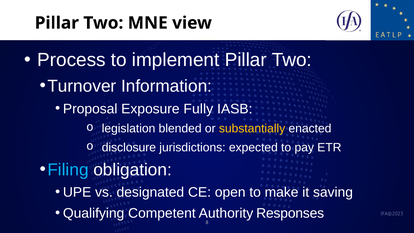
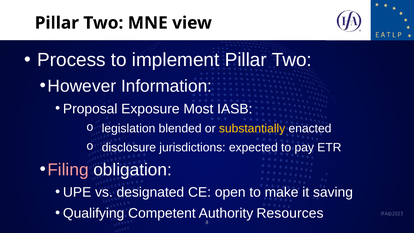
Turnover: Turnover -> However
Fully: Fully -> Most
Filing colour: light blue -> pink
Responses: Responses -> Resources
